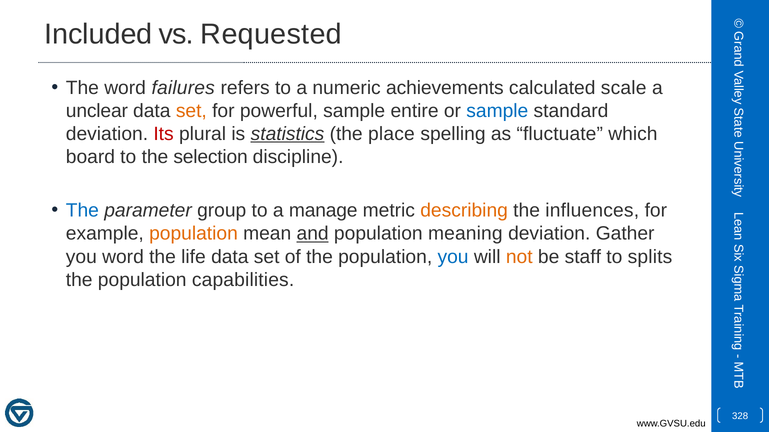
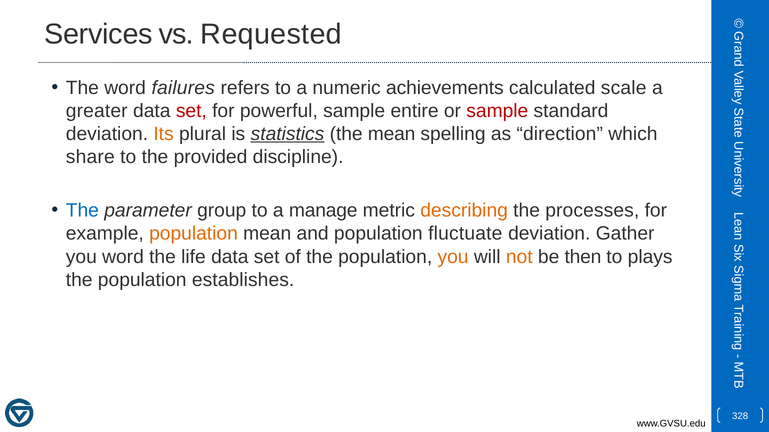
Included: Included -> Services
unclear: unclear -> greater
set at (191, 111) colour: orange -> red
sample at (497, 111) colour: blue -> red
Its colour: red -> orange
the place: place -> mean
fluctuate: fluctuate -> direction
board: board -> share
selection: selection -> provided
influences: influences -> processes
and underline: present -> none
meaning: meaning -> fluctuate
you at (453, 257) colour: blue -> orange
staff: staff -> then
splits: splits -> plays
capabilities: capabilities -> establishes
